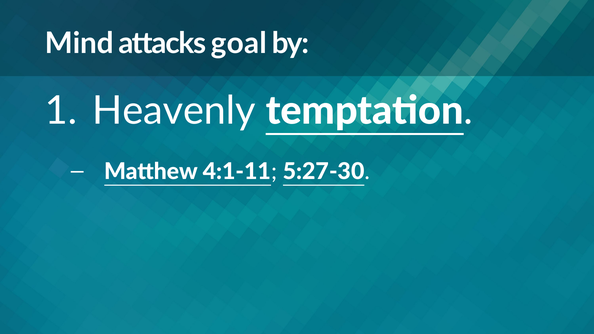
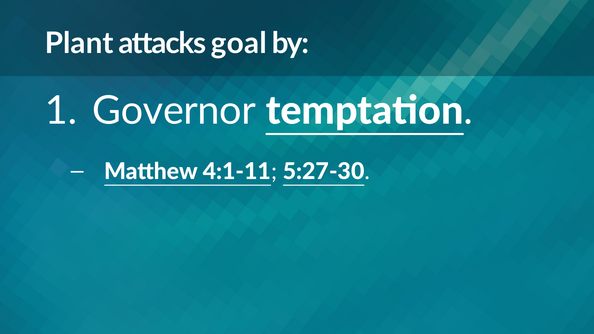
Mind: Mind -> Plant
Heavenly: Heavenly -> Governor
